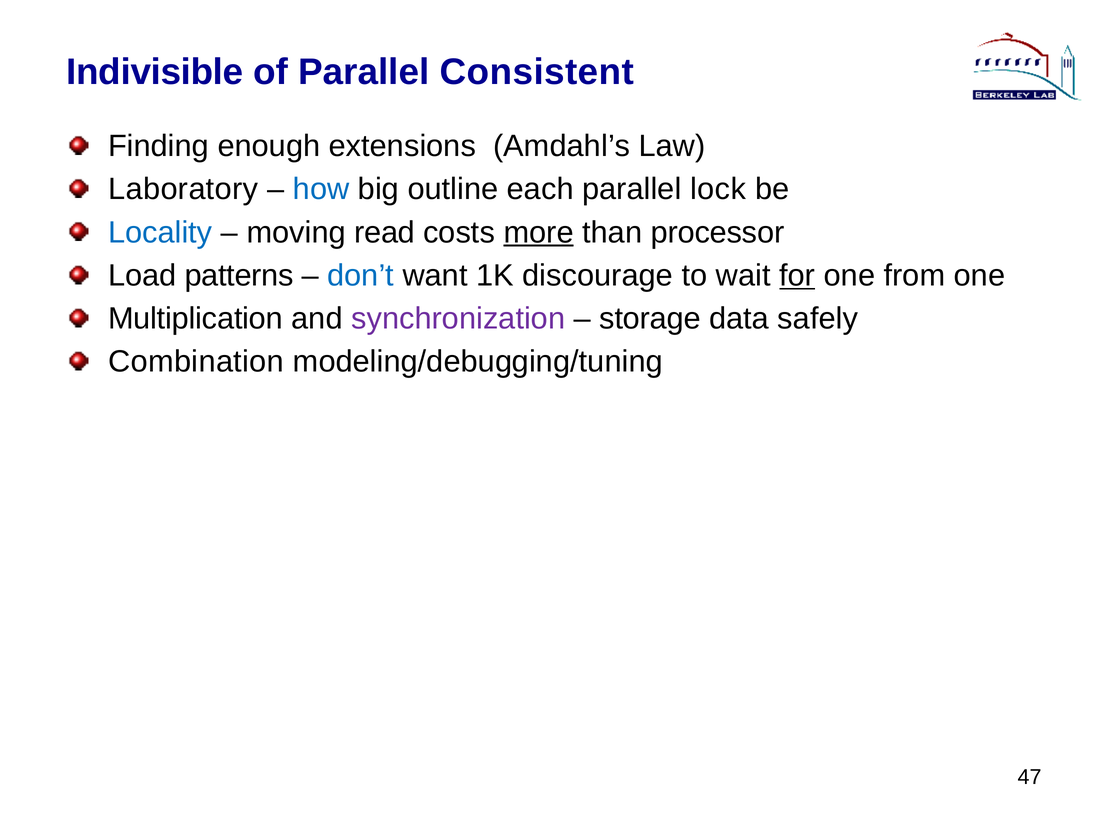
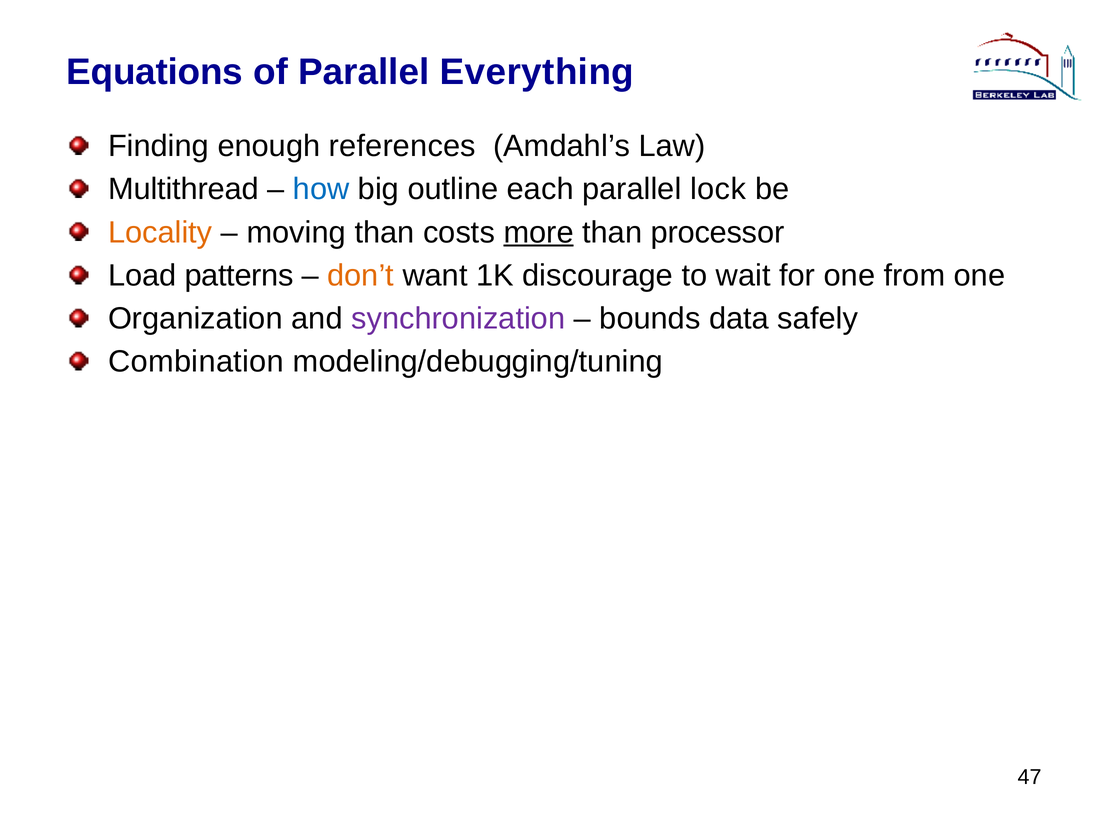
Indivisible: Indivisible -> Equations
Consistent: Consistent -> Everything
extensions: extensions -> references
Laboratory: Laboratory -> Multithread
Locality colour: blue -> orange
moving read: read -> than
don’t colour: blue -> orange
for underline: present -> none
Multiplication: Multiplication -> Organization
storage: storage -> bounds
